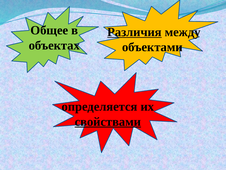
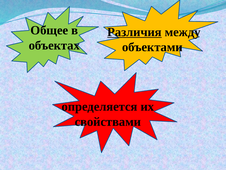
свойствами underline: present -> none
